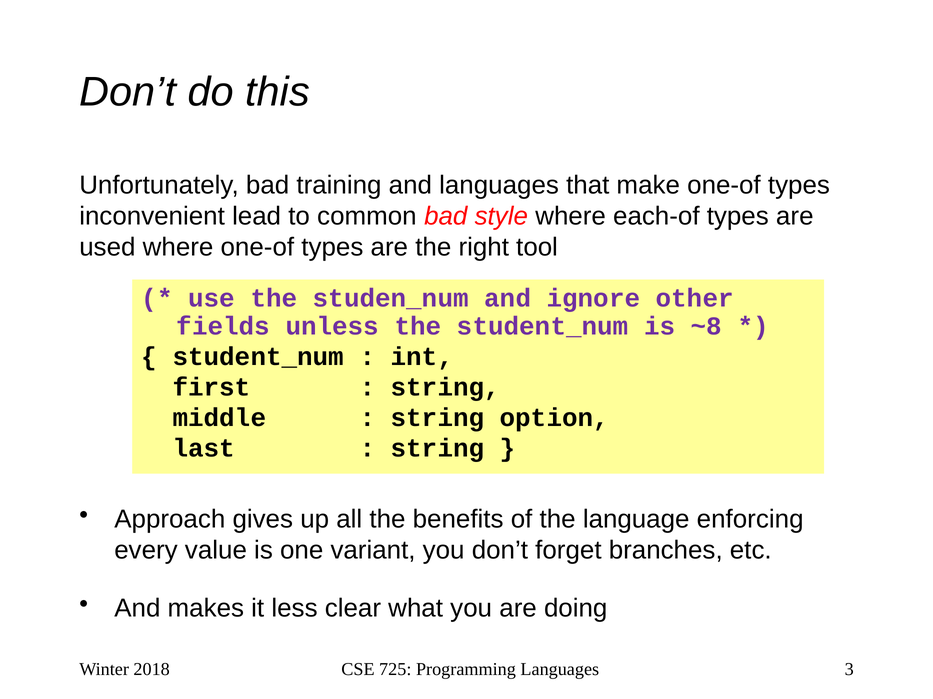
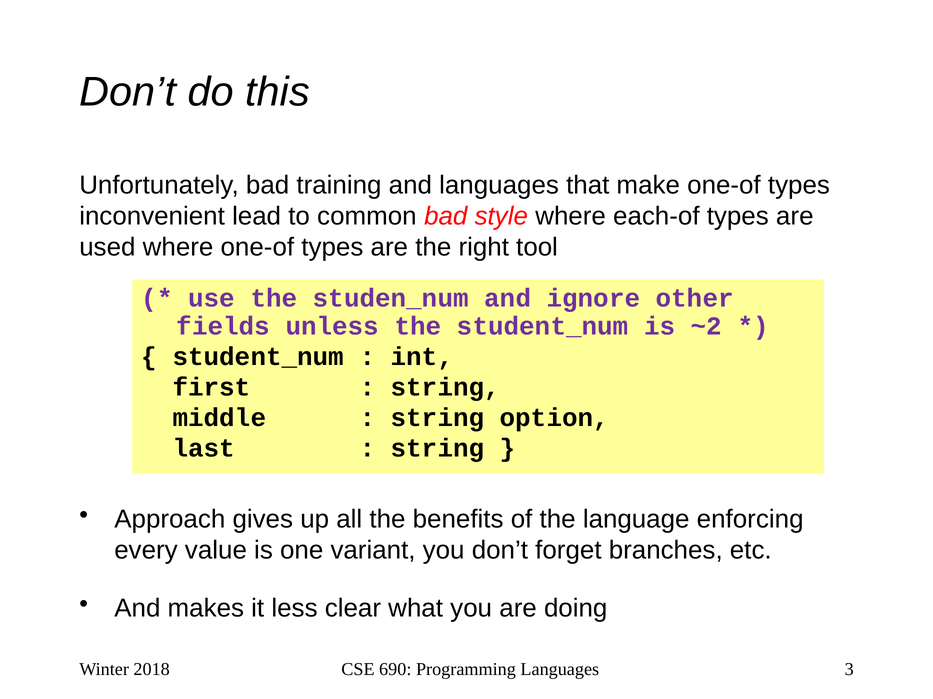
~8: ~8 -> ~2
725: 725 -> 690
